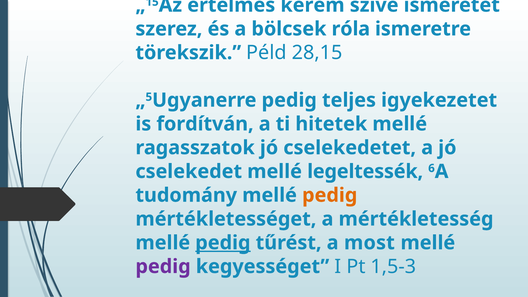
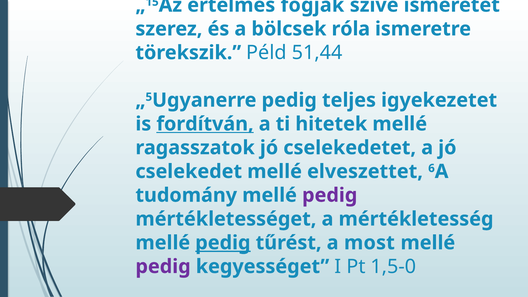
kérem: kérem -> fogják
28,15: 28,15 -> 51,44
fordítván underline: none -> present
legeltessék: legeltessék -> elveszettet
pedig at (330, 195) colour: orange -> purple
1,5-3: 1,5-3 -> 1,5-0
